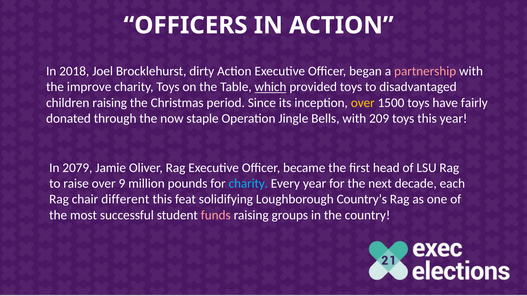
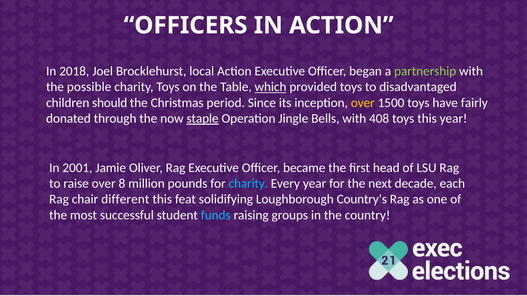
dirty: dirty -> local
partnership colour: pink -> light green
improve: improve -> possible
children raising: raising -> should
staple underline: none -> present
209: 209 -> 408
2079: 2079 -> 2001
9: 9 -> 8
funds colour: pink -> light blue
